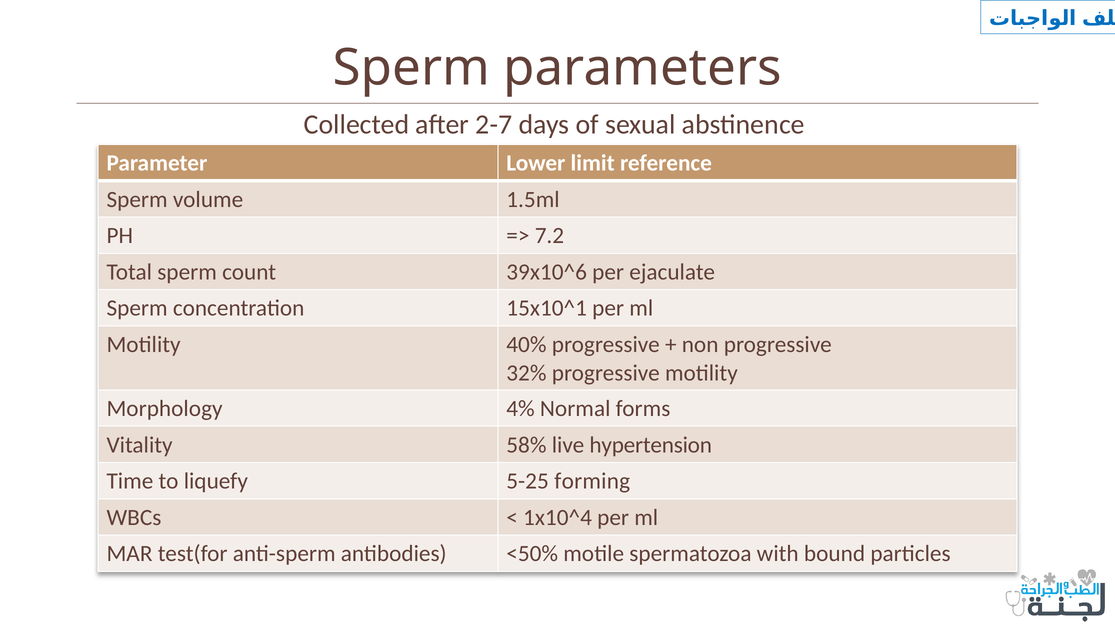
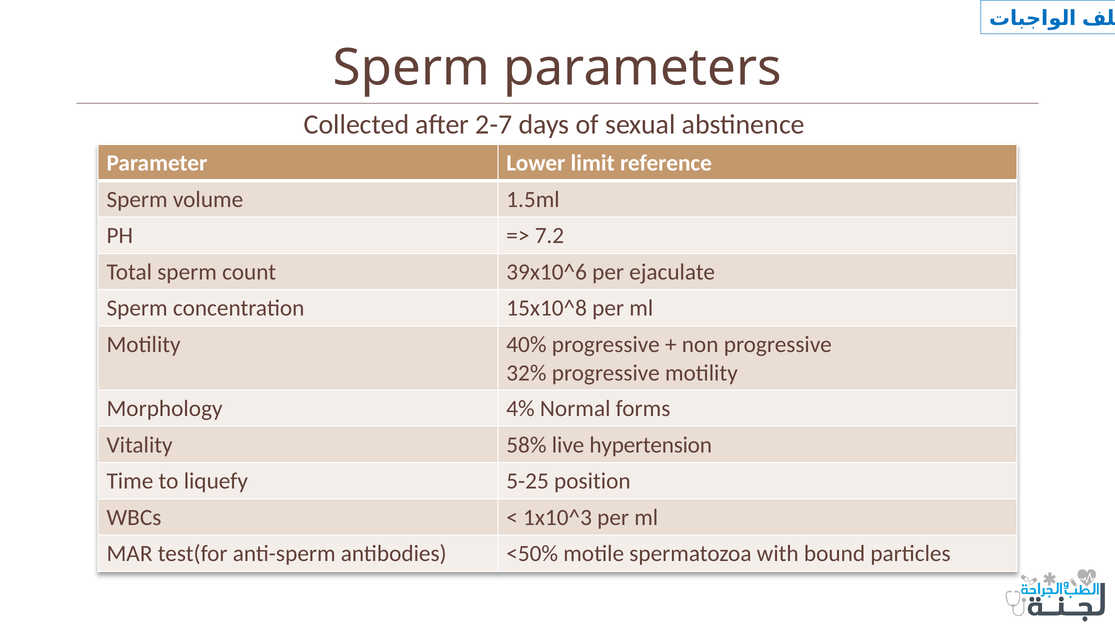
15x10^1: 15x10^1 -> 15x10^8
forming: forming -> position
1x10^4: 1x10^4 -> 1x10^3
